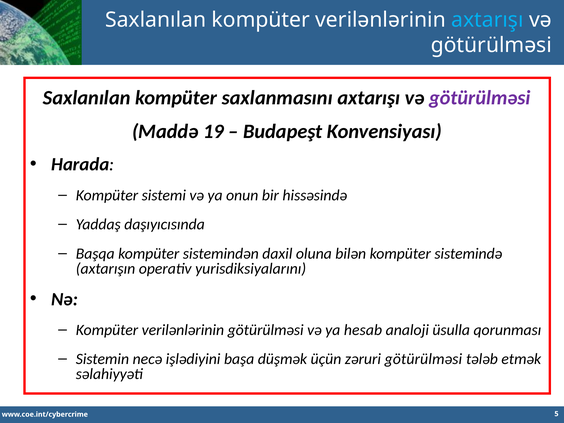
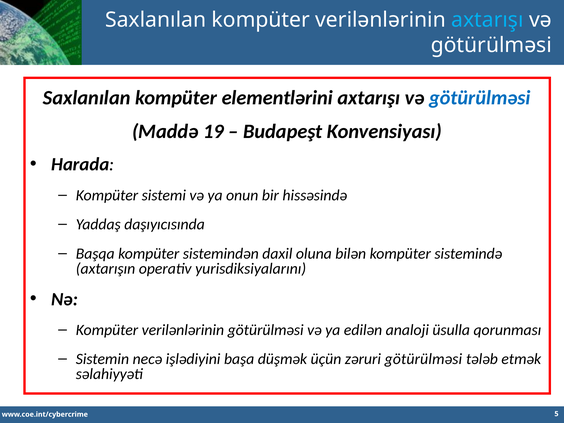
saxlanmasını: saxlanmasını -> elementlərini
götürülməsi at (480, 98) colour: purple -> blue
hesab: hesab -> edilən
